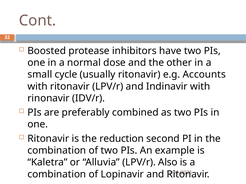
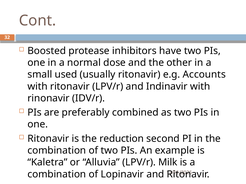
cycle: cycle -> used
Also: Also -> Milk
